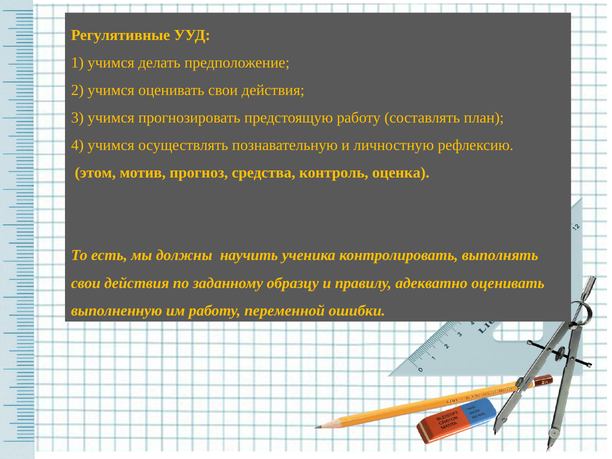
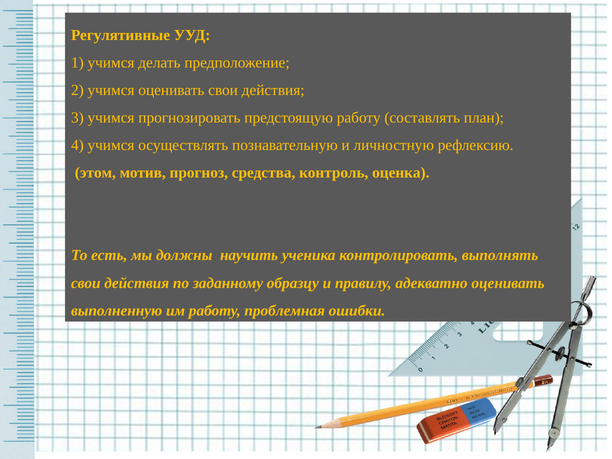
переменной: переменной -> проблемная
